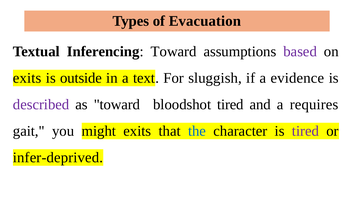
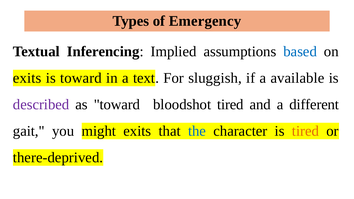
Evacuation: Evacuation -> Emergency
Inferencing Toward: Toward -> Implied
based colour: purple -> blue
is outside: outside -> toward
evidence: evidence -> available
requires: requires -> different
tired at (305, 131) colour: purple -> orange
infer-deprived: infer-deprived -> there-deprived
